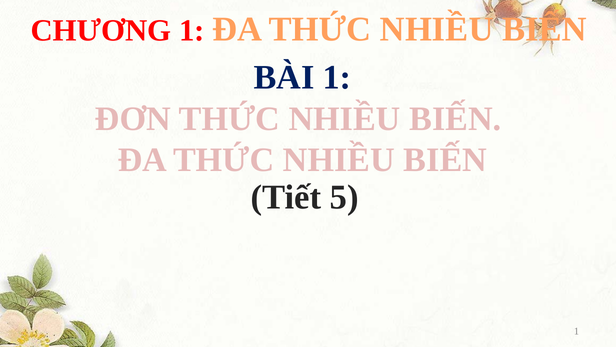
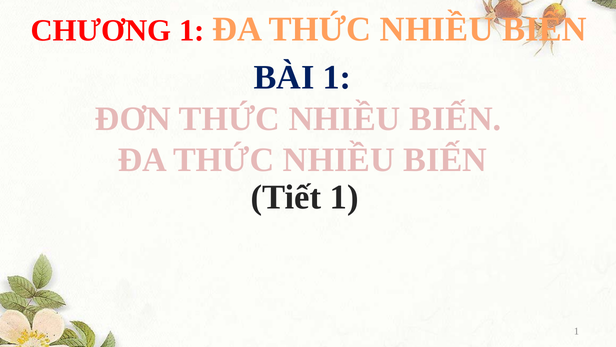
Tiết 5: 5 -> 1
